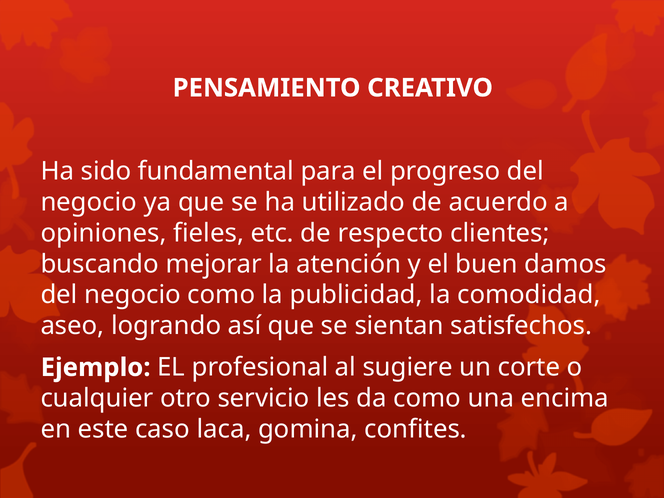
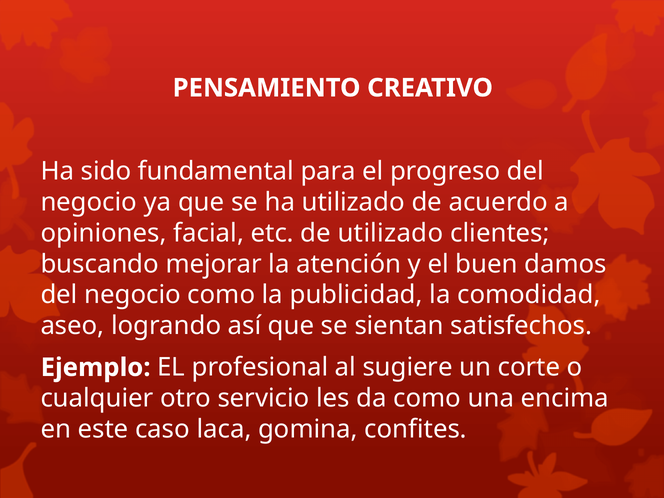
fieles: fieles -> facial
de respecto: respecto -> utilizado
